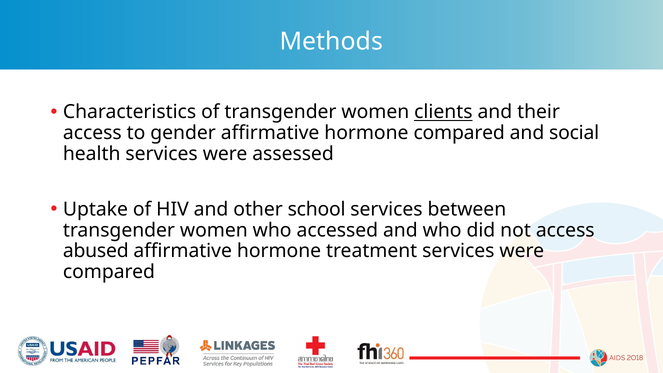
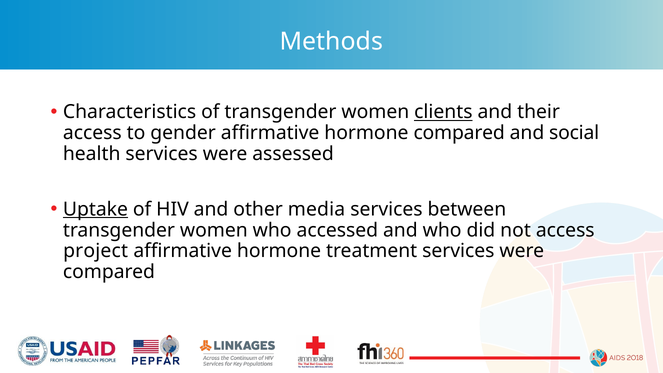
Uptake underline: none -> present
school: school -> media
abused: abused -> project
